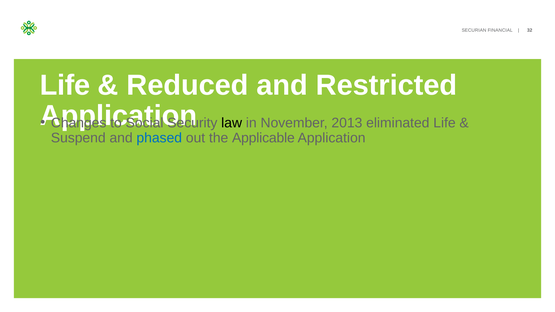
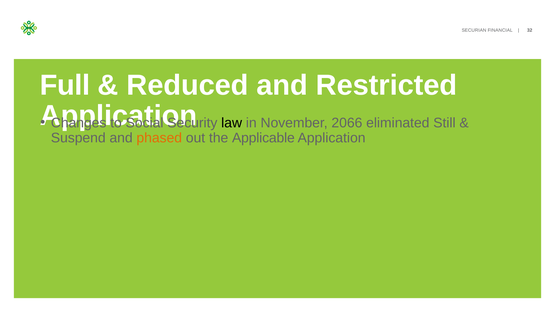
Life at (65, 85): Life -> Full
2013: 2013 -> 2066
eliminated Life: Life -> Still
phased colour: blue -> orange
